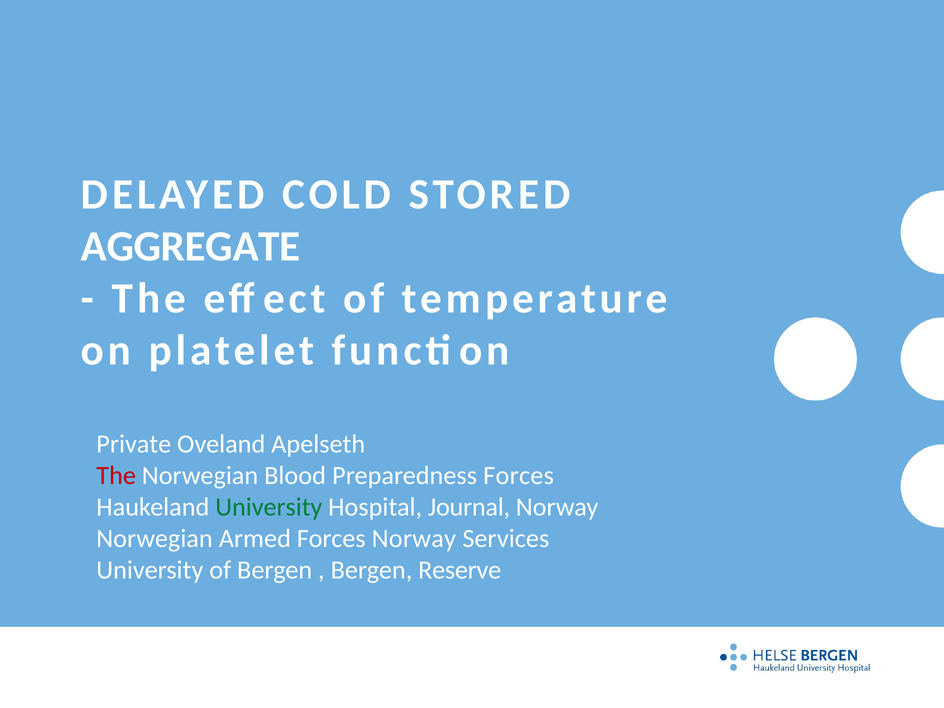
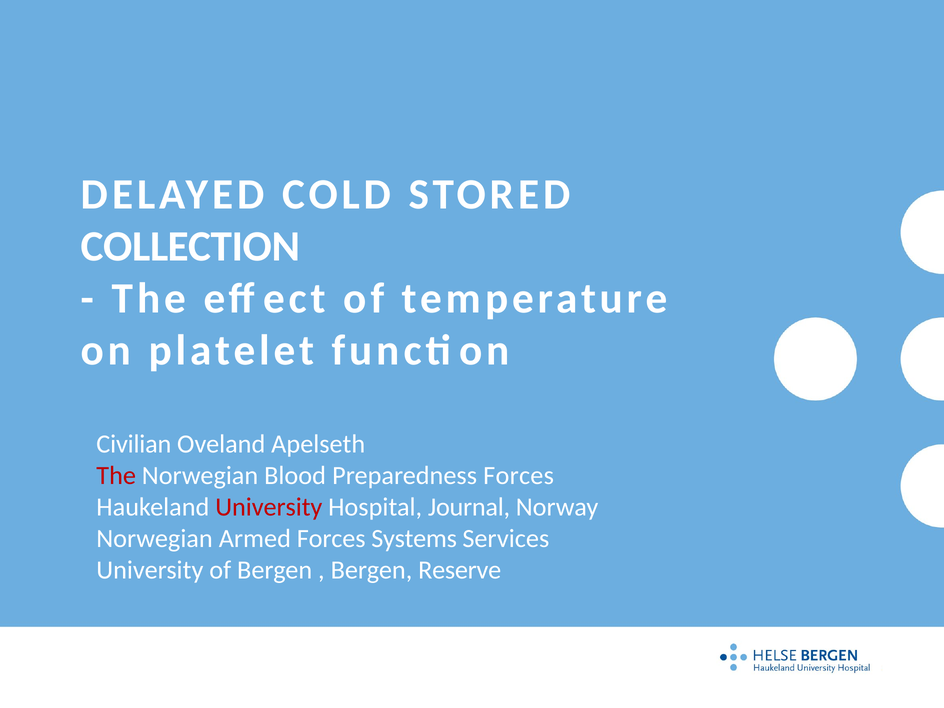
AGGREGATE: AGGREGATE -> COLLECTION
Private: Private -> Civilian
University at (269, 507) colour: green -> red
Forces Norway: Norway -> Systems
